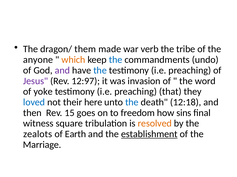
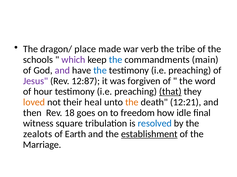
them: them -> place
anyone: anyone -> schools
which colour: orange -> purple
undo: undo -> main
12:97: 12:97 -> 12:87
invasion: invasion -> forgiven
yoke: yoke -> hour
that underline: none -> present
loved colour: blue -> orange
here: here -> heal
the at (132, 103) colour: blue -> orange
12:18: 12:18 -> 12:21
15: 15 -> 18
sins: sins -> idle
resolved colour: orange -> blue
